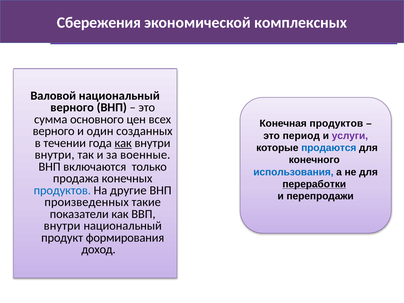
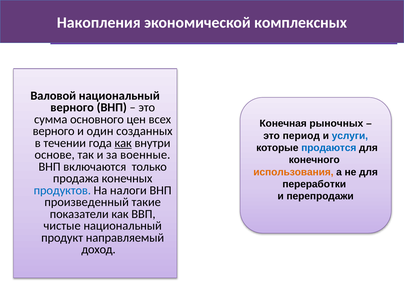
Сбережения: Сбережения -> Накопления
Конечная продуктов: продуктов -> рыночных
услуги colour: purple -> blue
внутри at (55, 155): внутри -> основе
использования colour: blue -> orange
переработки underline: present -> none
другие: другие -> налоги
произведенных: произведенных -> произведенный
внутри at (62, 226): внутри -> чистые
формирования: формирования -> направляемый
